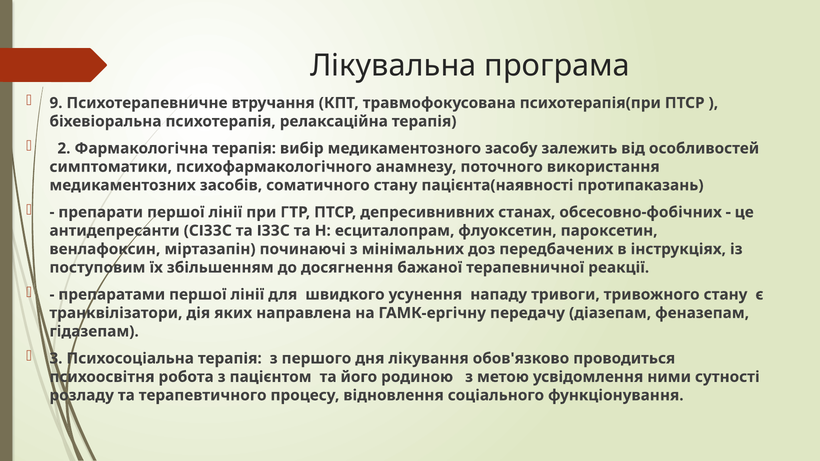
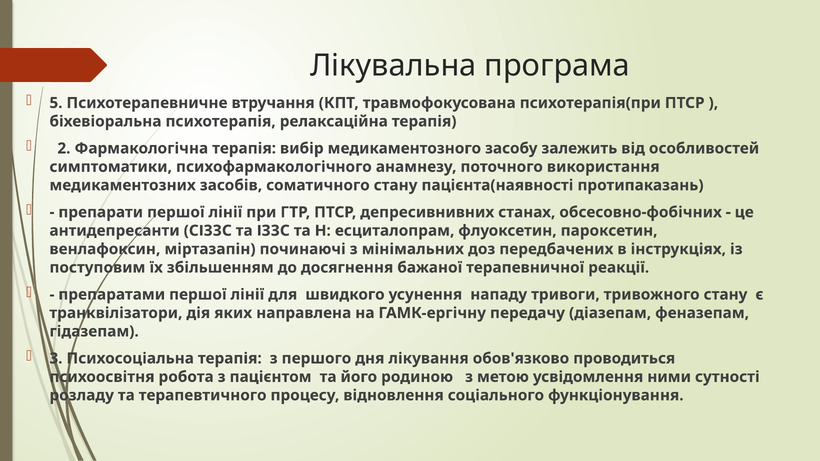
9: 9 -> 5
